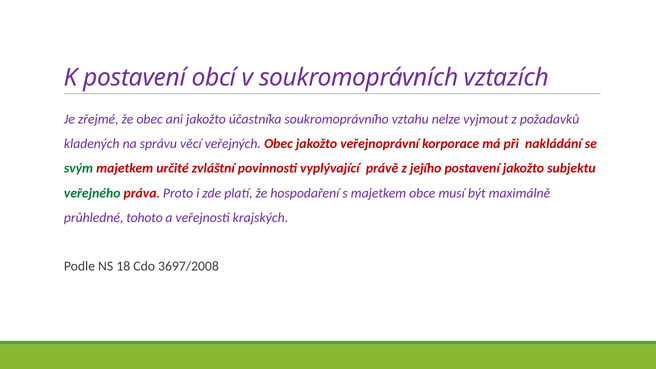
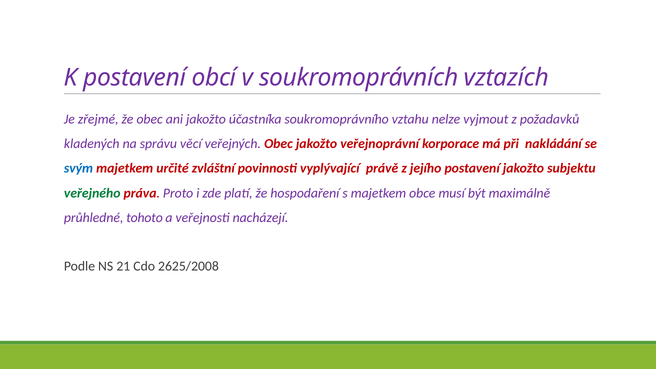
svým colour: green -> blue
krajských: krajských -> nacházejí
18: 18 -> 21
3697/2008: 3697/2008 -> 2625/2008
